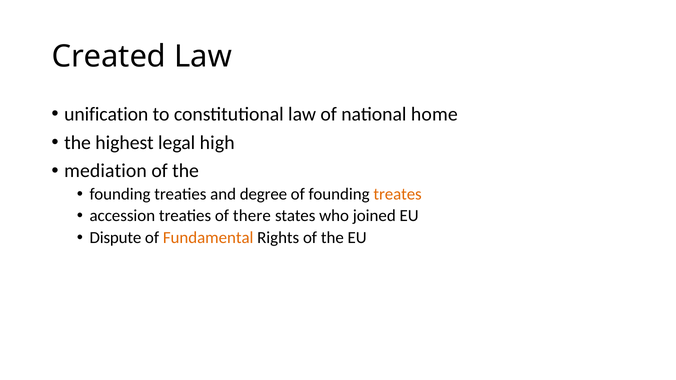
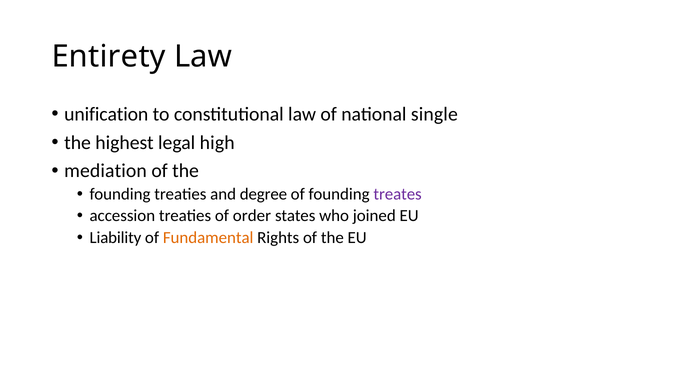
Created: Created -> Entirety
home: home -> single
treates colour: orange -> purple
there: there -> order
Dispute: Dispute -> Liability
